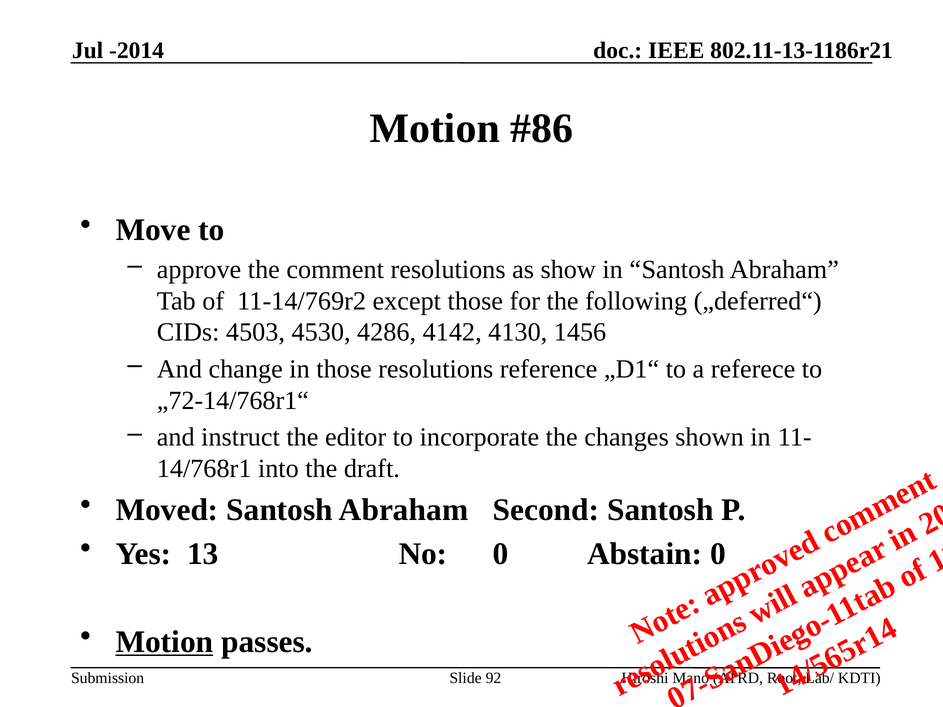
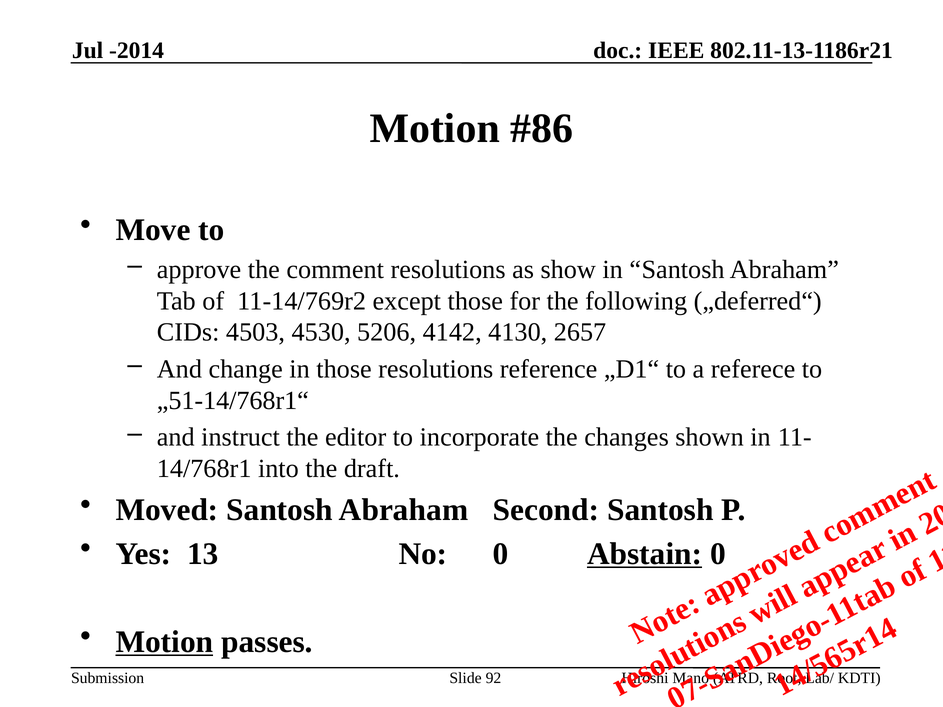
4286: 4286 -> 5206
1456: 1456 -> 2657
„72-14/768r1“: „72-14/768r1“ -> „51-14/768r1“
Abstain underline: none -> present
